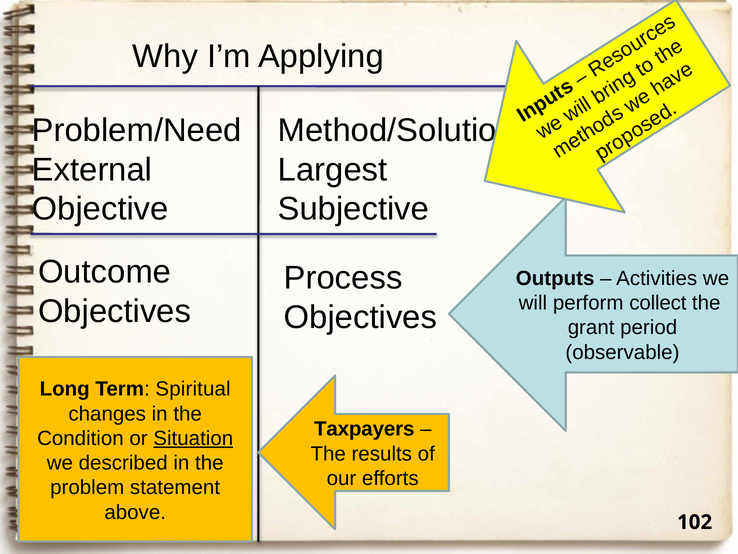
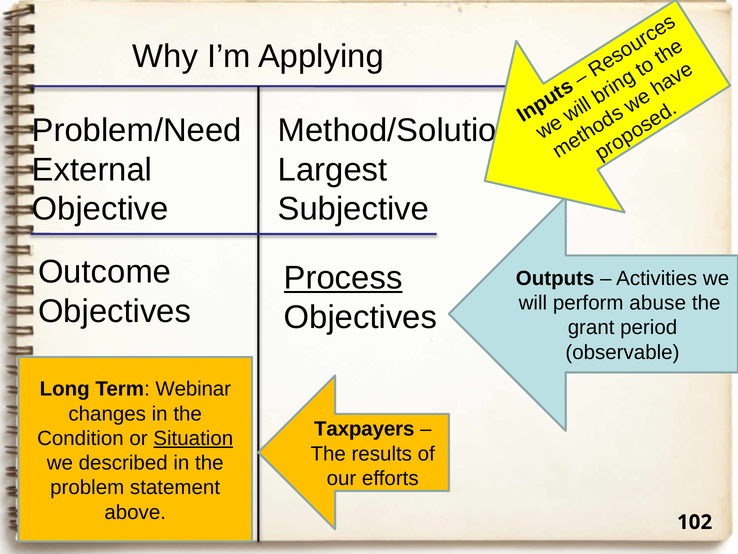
Process underline: none -> present
collect: collect -> abuse
Spiritual: Spiritual -> Webinar
